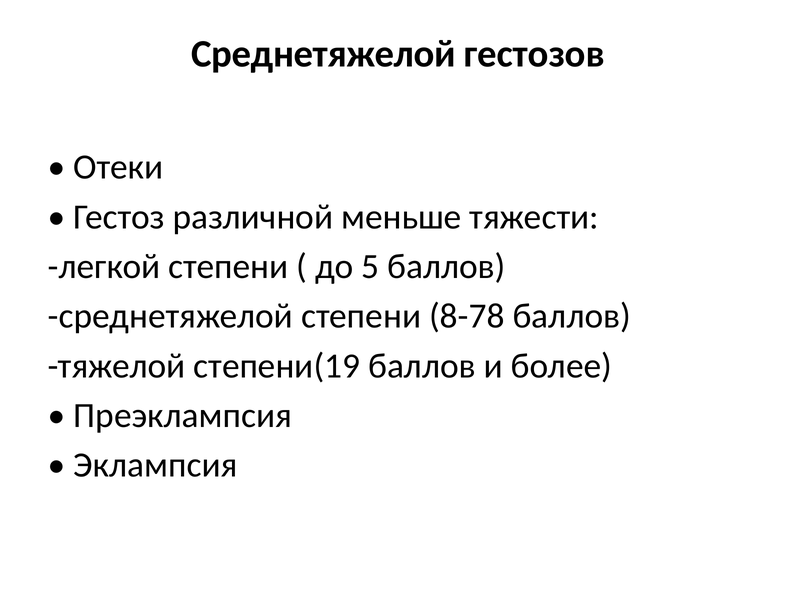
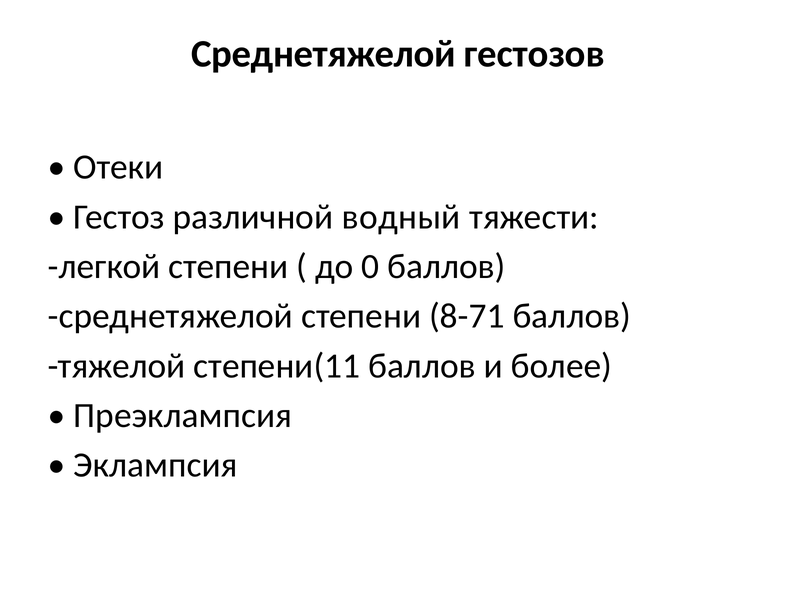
меньше: меньше -> водный
5: 5 -> 0
8-78: 8-78 -> 8-71
степени(19: степени(19 -> степени(11
